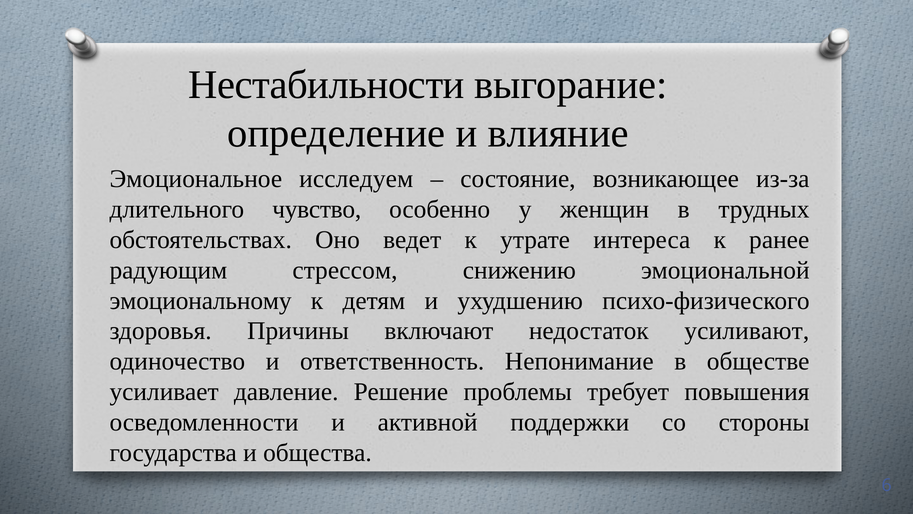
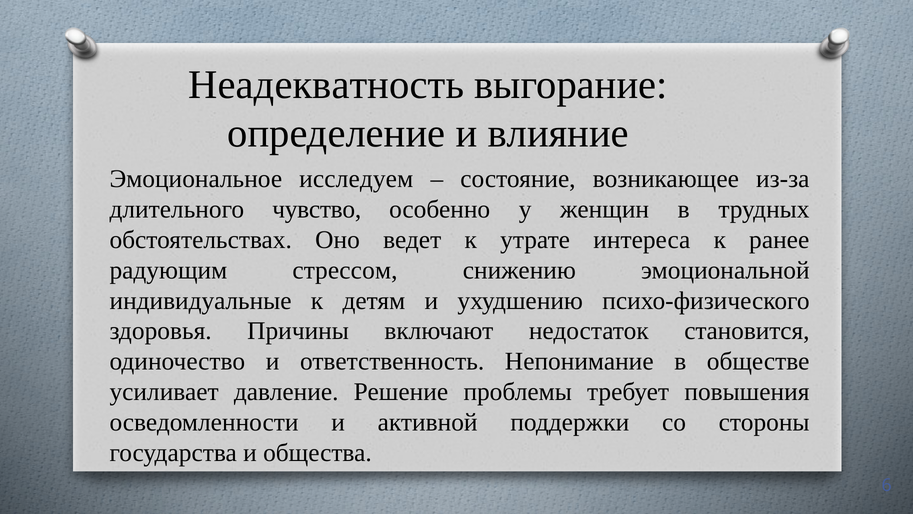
Нестабильности: Нестабильности -> Неадекватность
эмоциональному: эмоциональному -> индивидуальные
усиливают: усиливают -> становится
